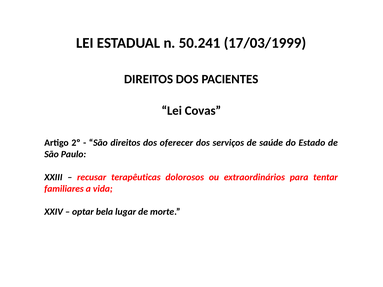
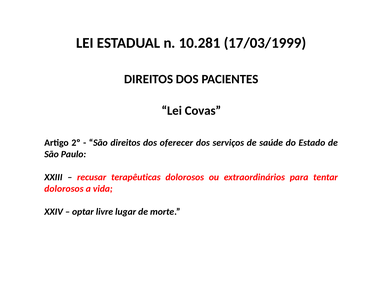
50.241: 50.241 -> 10.281
familiares at (64, 189): familiares -> dolorosos
bela: bela -> livre
